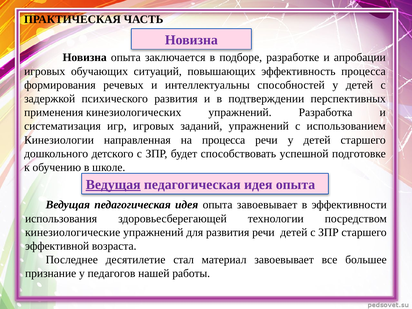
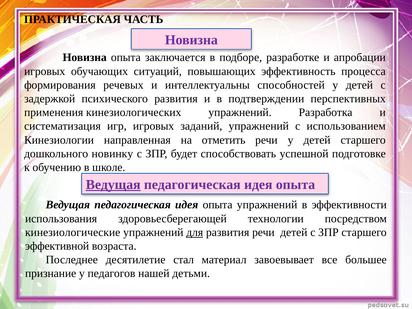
на процесса: процесса -> отметить
детского: детского -> новинку
опыта завоевывает: завоевывает -> упражнений
для underline: none -> present
работы: работы -> детьми
